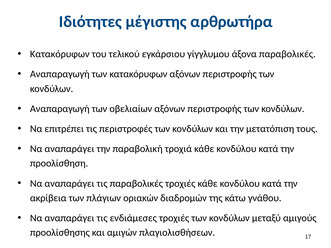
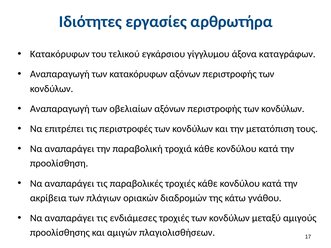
μέγιστης: μέγιστης -> εργασίες
άξονα παραβολικές: παραβολικές -> καταγράφων
